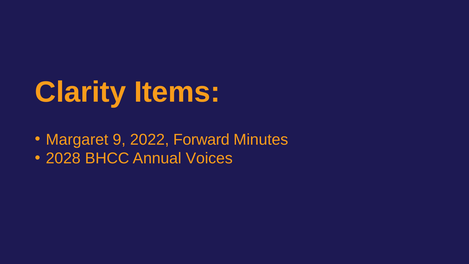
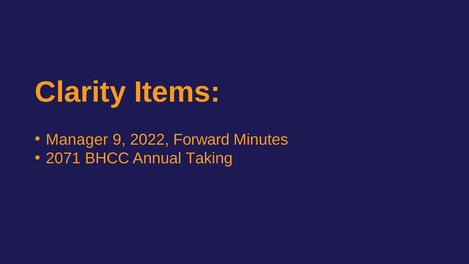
Margaret: Margaret -> Manager
2028: 2028 -> 2071
Voices: Voices -> Taking
